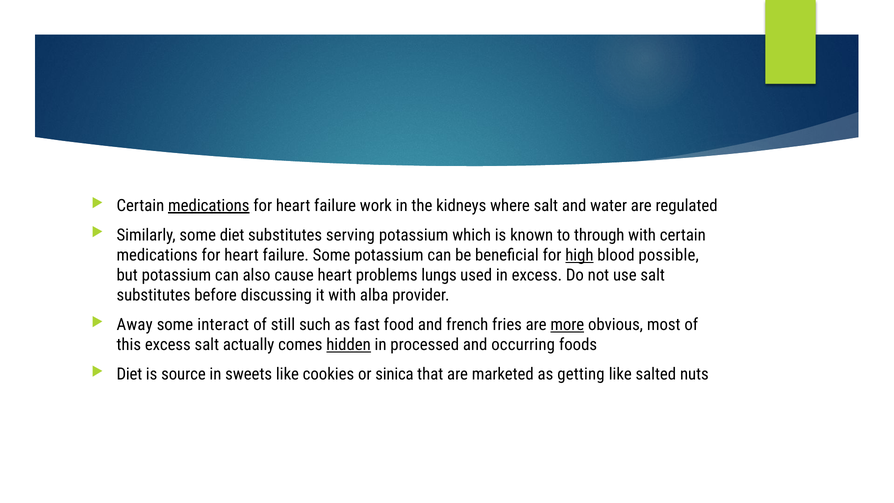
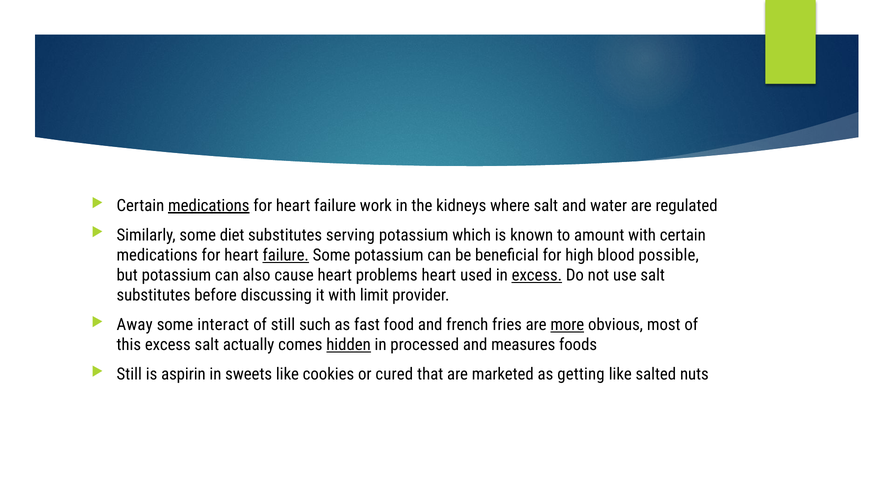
through: through -> amount
failure at (286, 255) underline: none -> present
high underline: present -> none
problems lungs: lungs -> heart
excess at (537, 275) underline: none -> present
alba: alba -> limit
occurring: occurring -> measures
Diet at (129, 374): Diet -> Still
source: source -> aspirin
sinica: sinica -> cured
